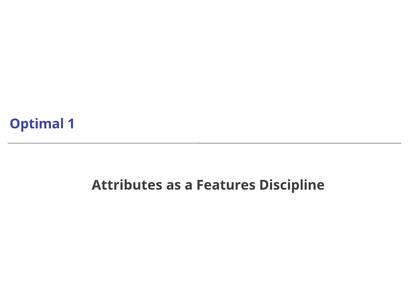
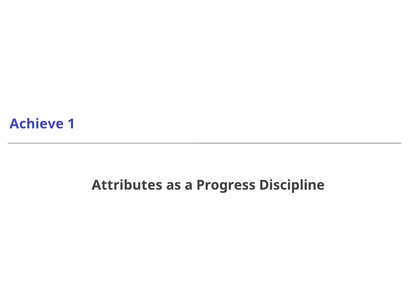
Optimal: Optimal -> Achieve
Features: Features -> Progress
